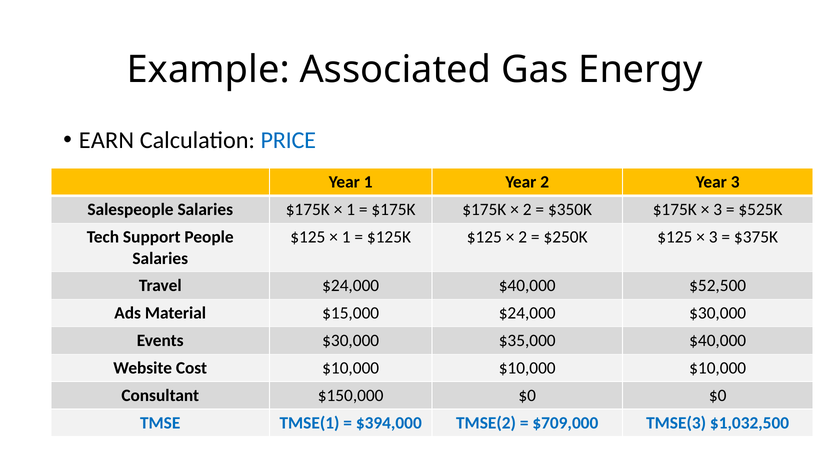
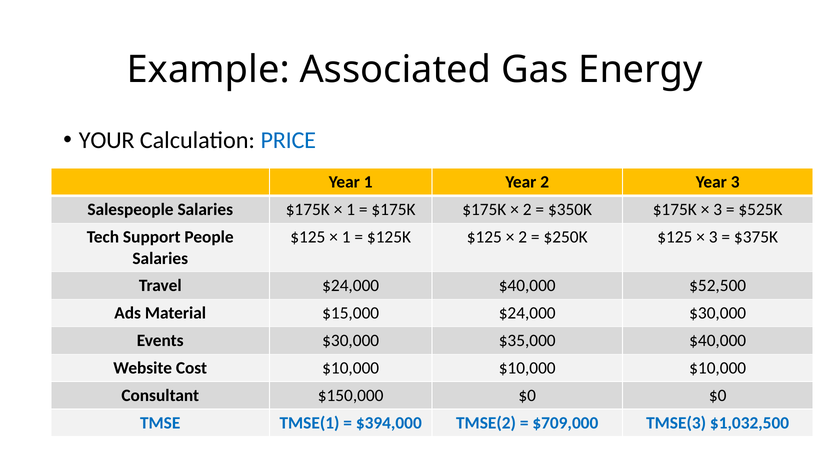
EARN: EARN -> YOUR
